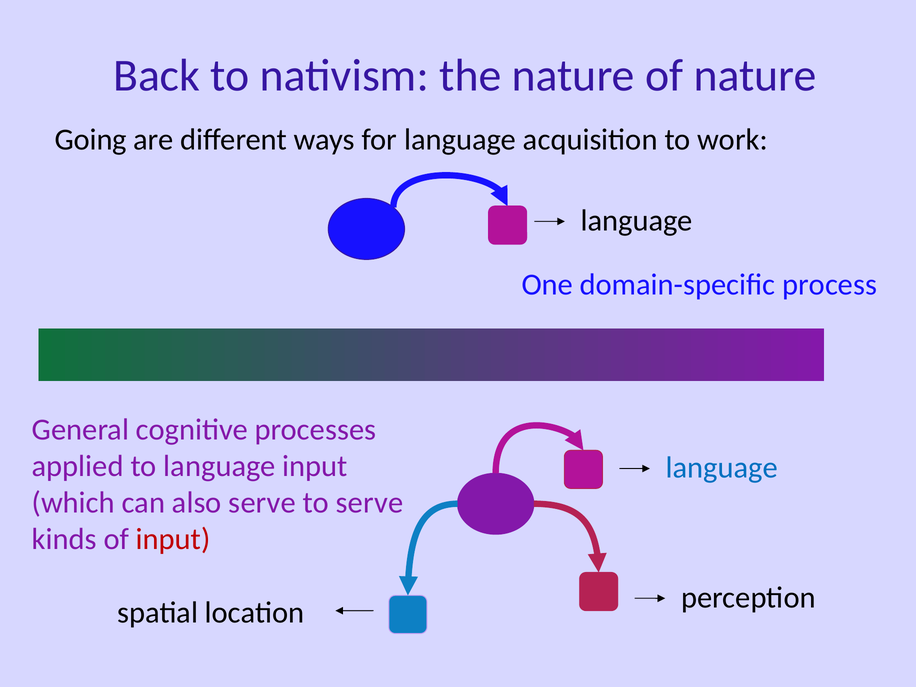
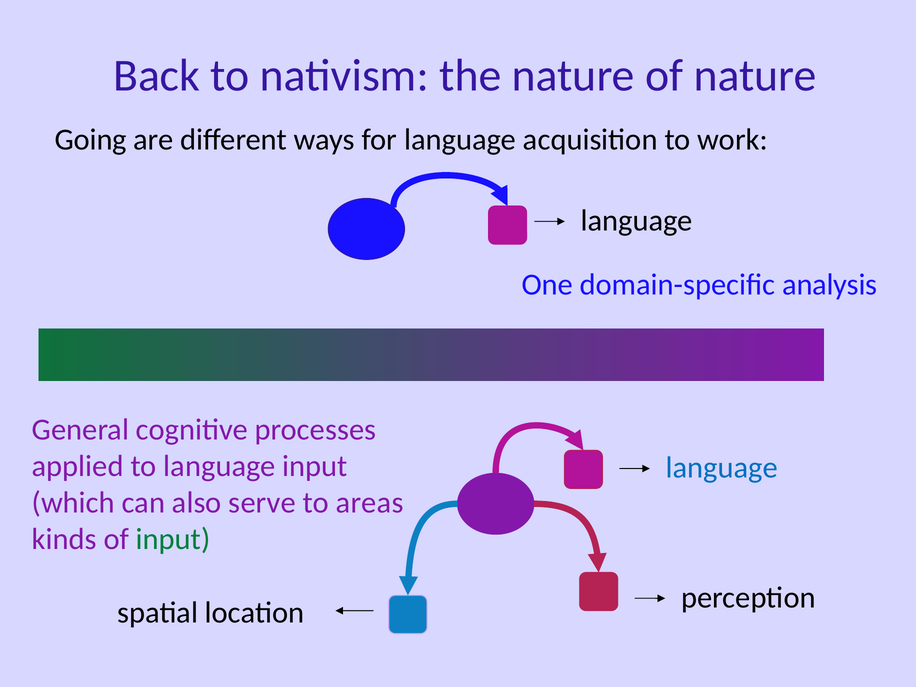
process: process -> analysis
to serve: serve -> areas
input at (173, 539) colour: red -> green
